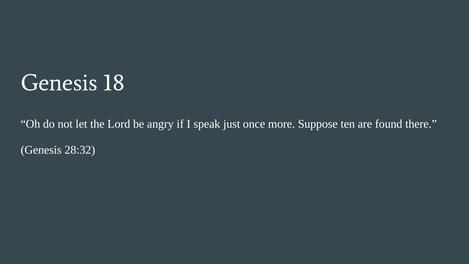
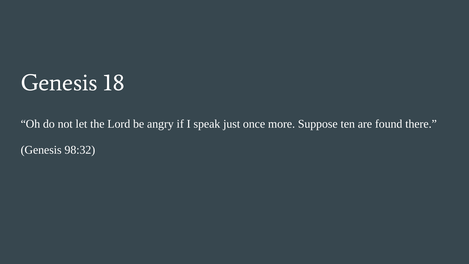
28:32: 28:32 -> 98:32
